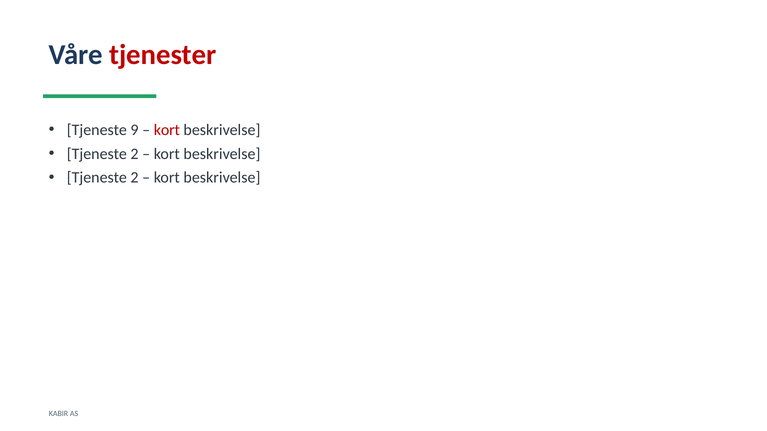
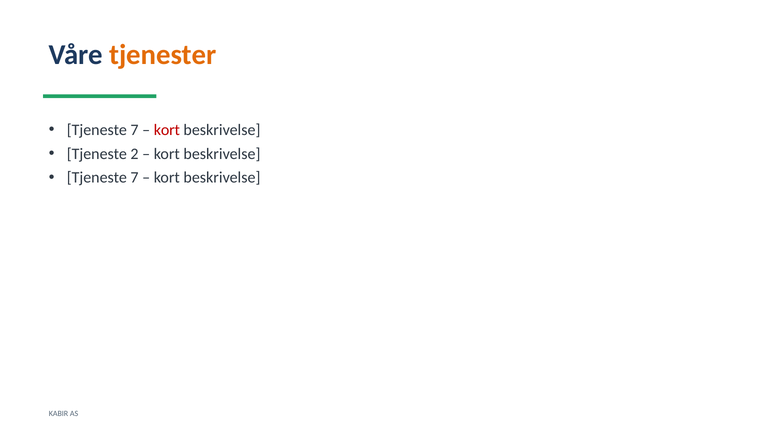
tjenester colour: red -> orange
9 at (134, 130): 9 -> 7
2 at (134, 178): 2 -> 7
